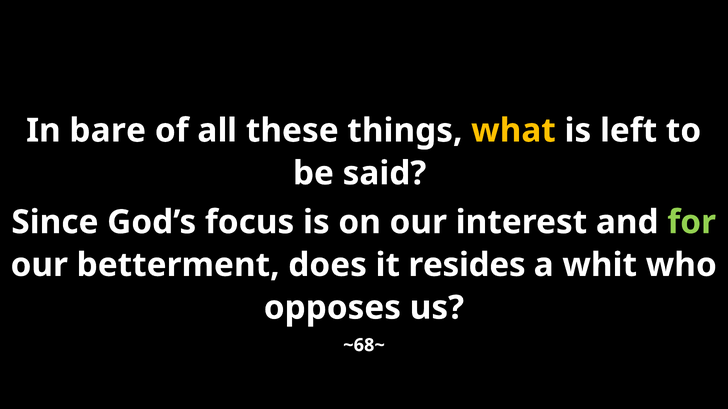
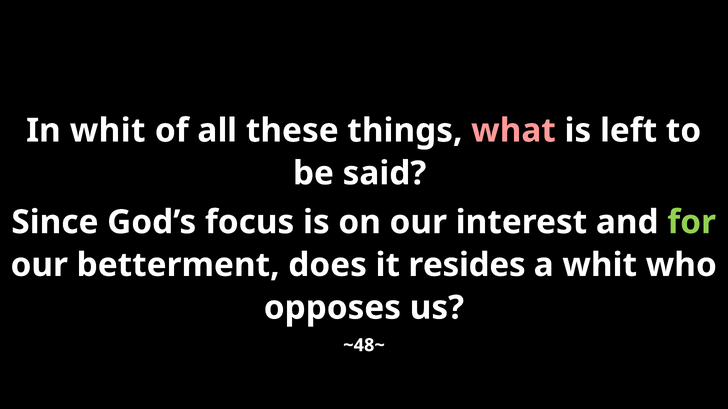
In bare: bare -> whit
what colour: yellow -> pink
~68~: ~68~ -> ~48~
